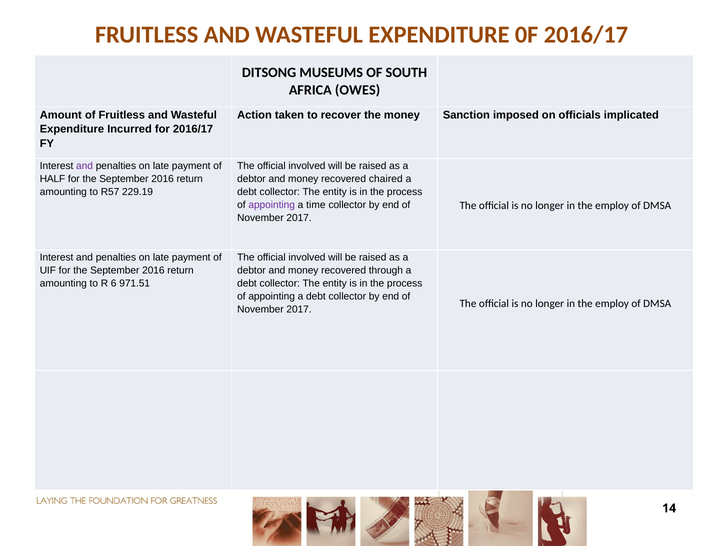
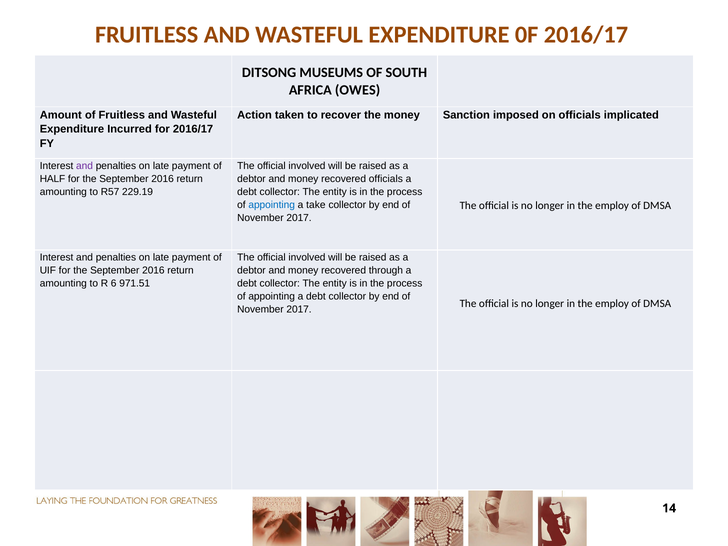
recovered chaired: chaired -> officials
appointing at (272, 205) colour: purple -> blue
time: time -> take
